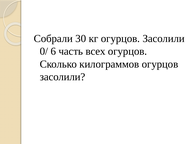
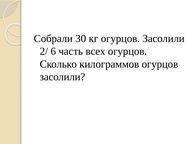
0/: 0/ -> 2/
